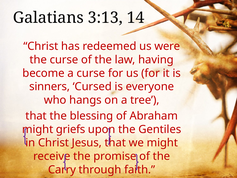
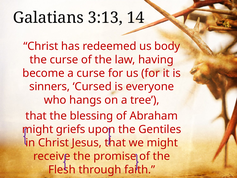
were: were -> body
Carry: Carry -> Flesh
